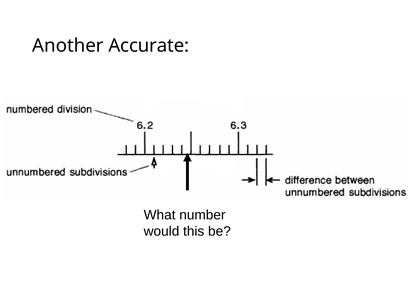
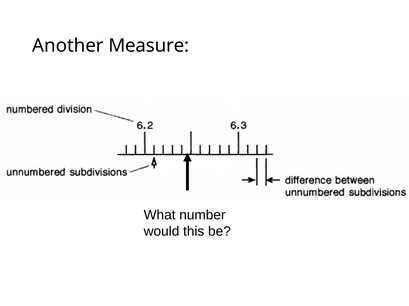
Accurate: Accurate -> Measure
